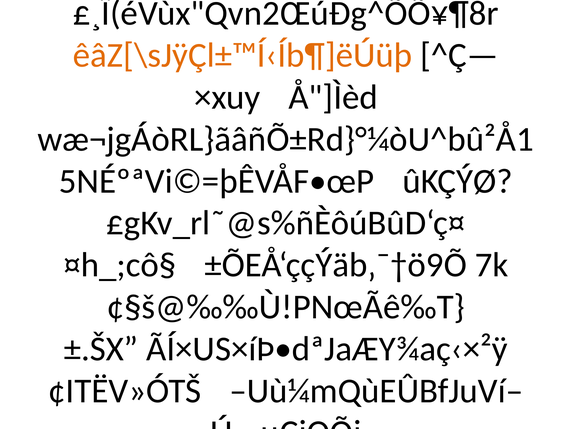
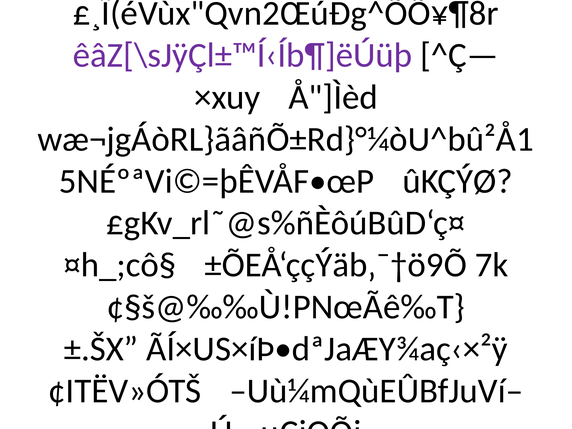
êâZ[\sJÿÇl±™Í‹Íb¶]ëÚüþ colour: orange -> purple
